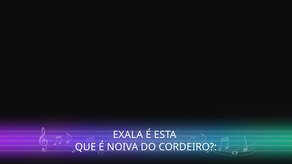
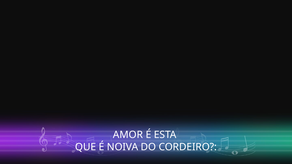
EXALA: EXALA -> AMOR
